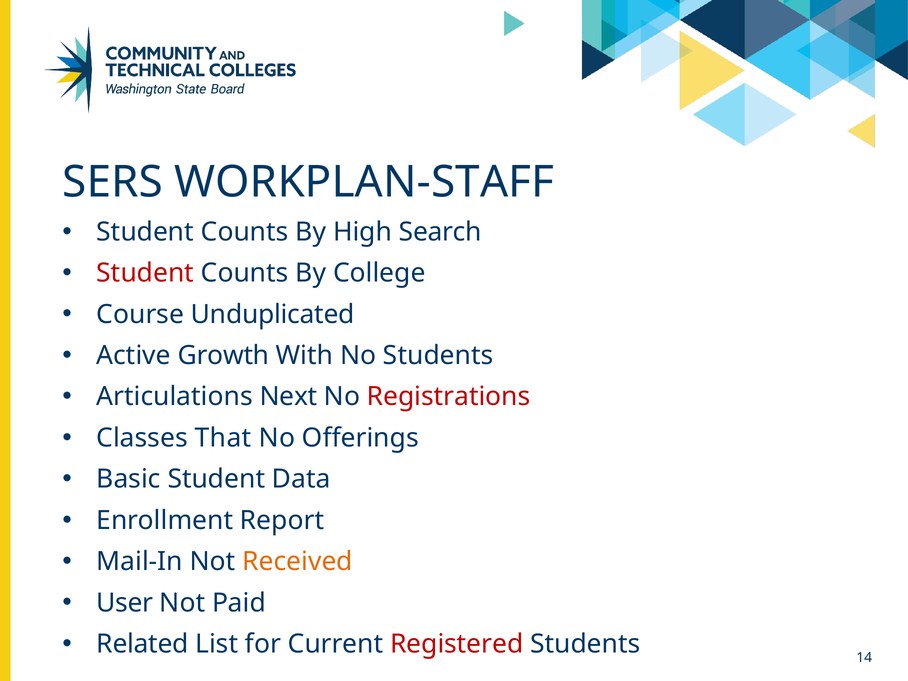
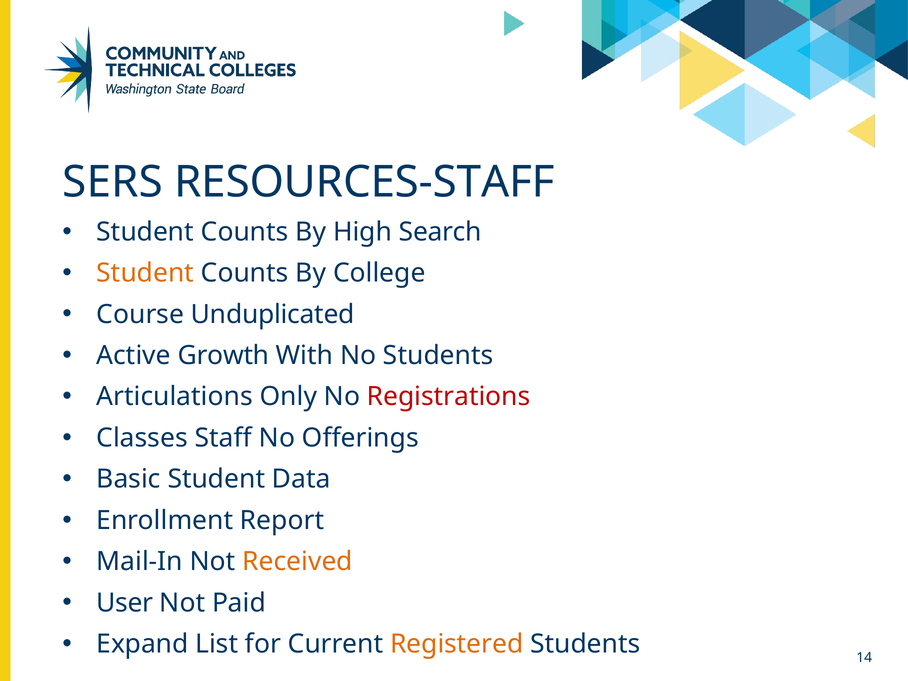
WORKPLAN-STAFF: WORKPLAN-STAFF -> RESOURCES-STAFF
Student at (145, 273) colour: red -> orange
Next: Next -> Only
That: That -> Staff
Related: Related -> Expand
Registered colour: red -> orange
